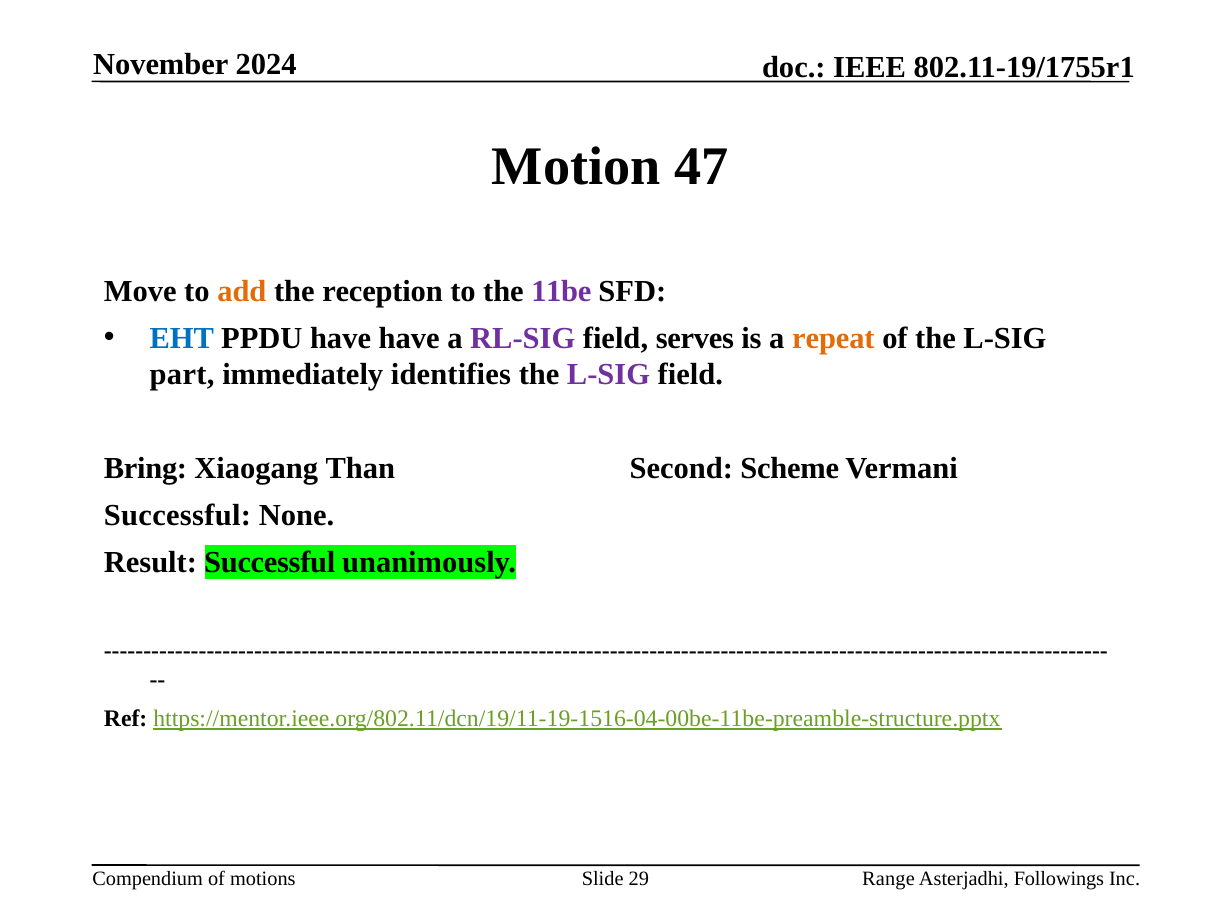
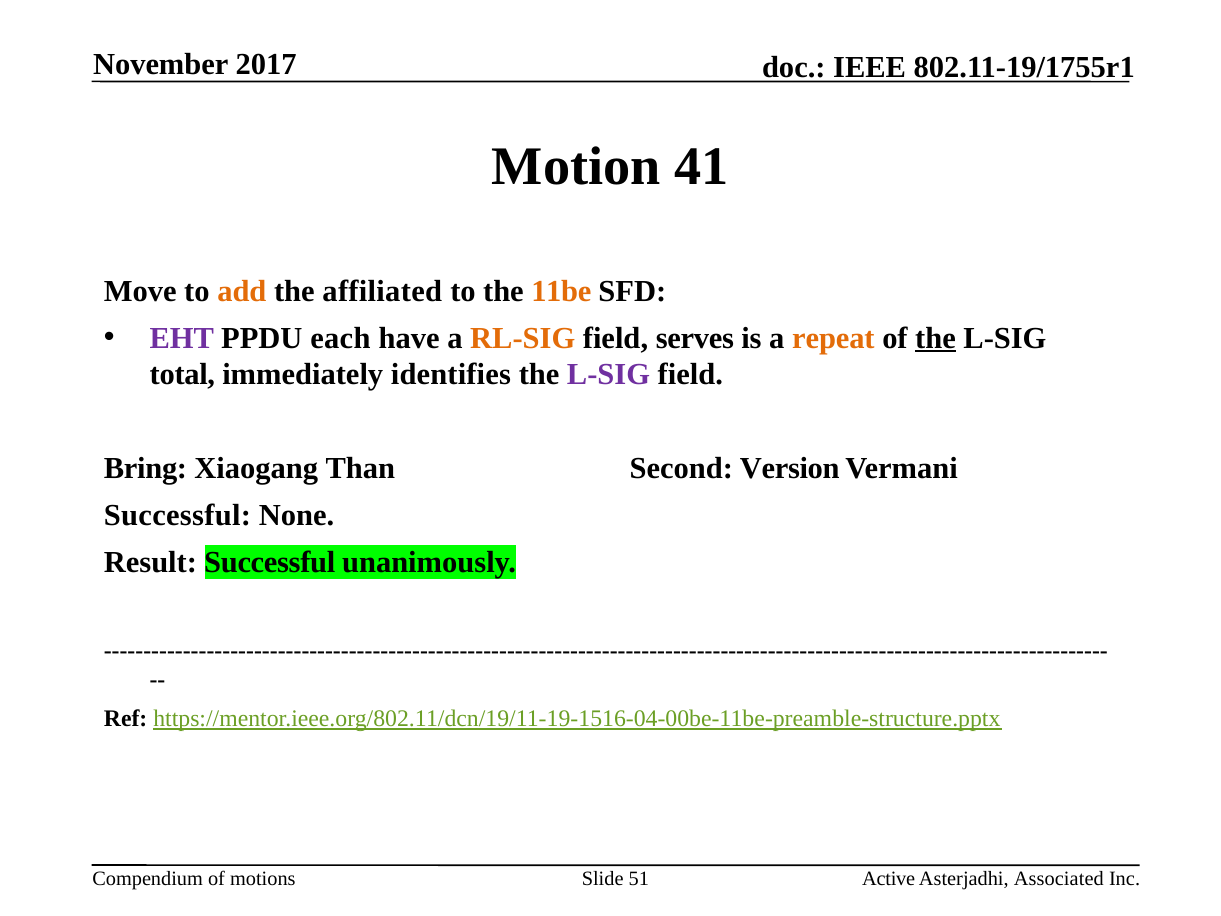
2024: 2024 -> 2017
47: 47 -> 41
reception: reception -> affiliated
11be colour: purple -> orange
EHT colour: blue -> purple
PPDU have: have -> each
RL-SIG colour: purple -> orange
the at (935, 338) underline: none -> present
part: part -> total
Scheme: Scheme -> Version
29: 29 -> 51
Range: Range -> Active
Followings: Followings -> Associated
